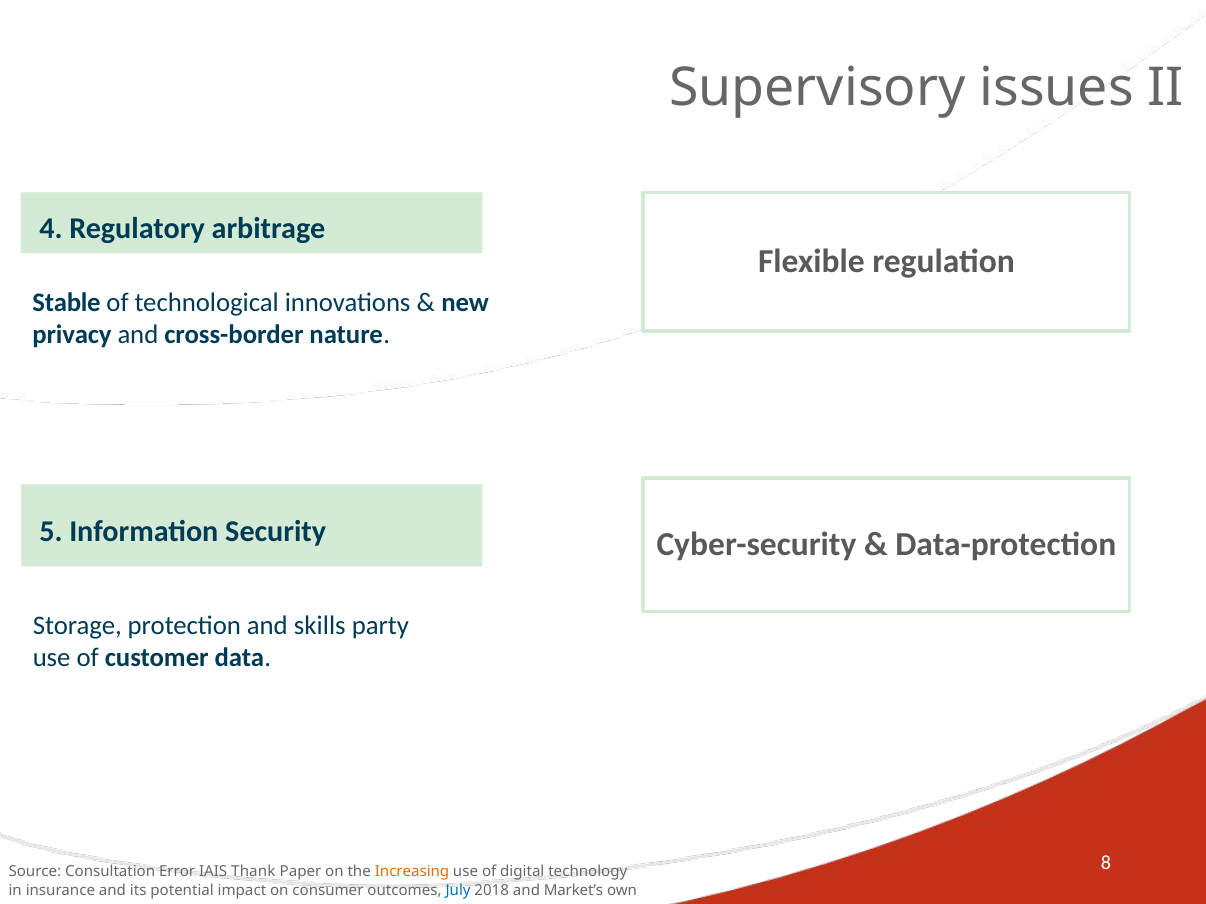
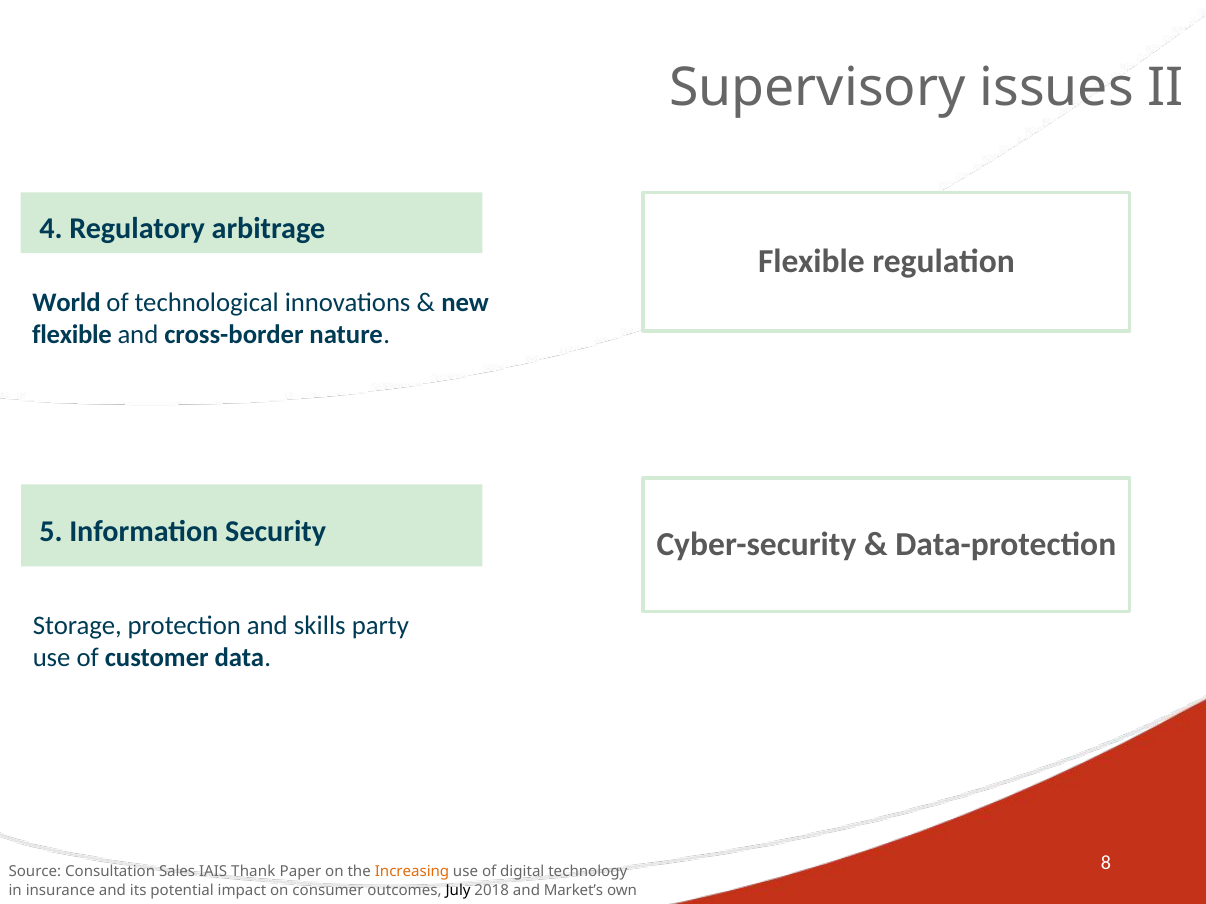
Stable: Stable -> World
privacy at (72, 335): privacy -> flexible
Error: Error -> Sales
July colour: blue -> black
